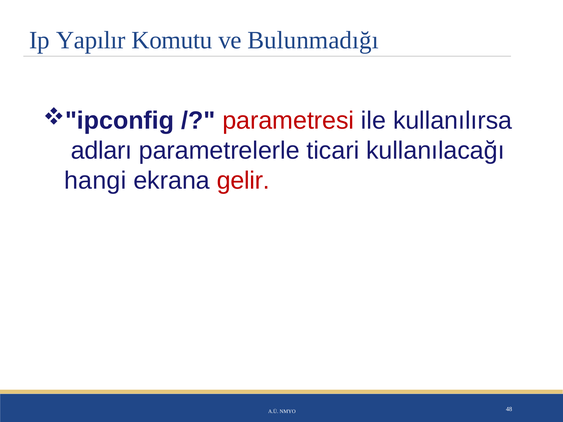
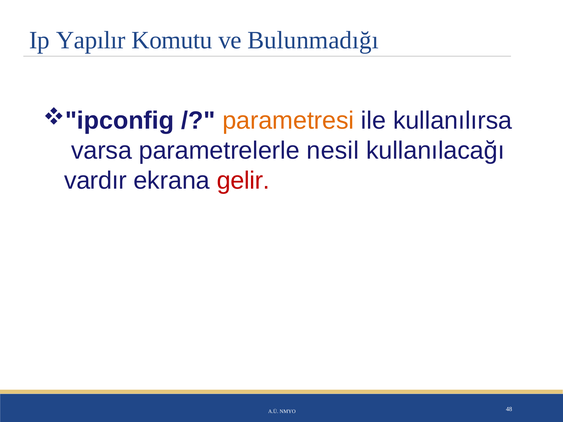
parametresi colour: red -> orange
adları: adları -> varsa
ticari: ticari -> nesil
hangi: hangi -> vardır
